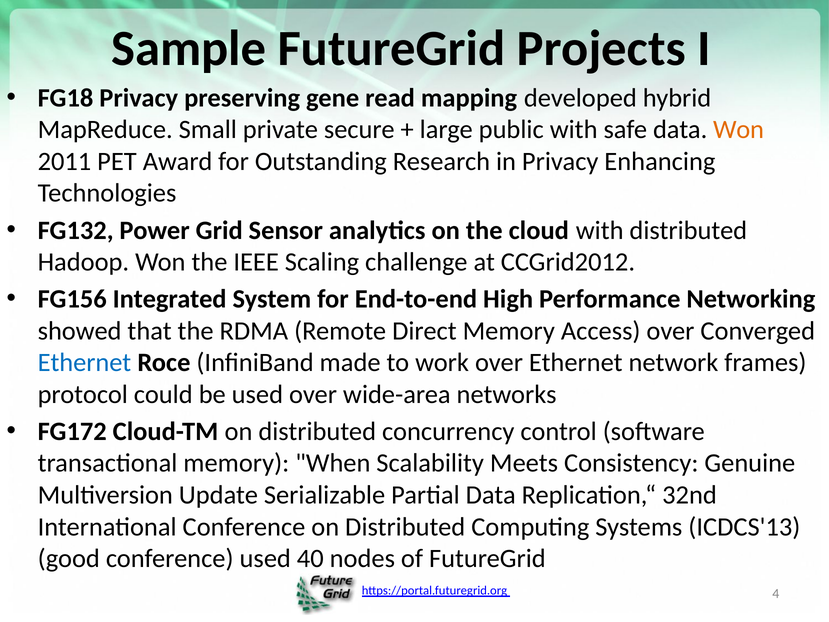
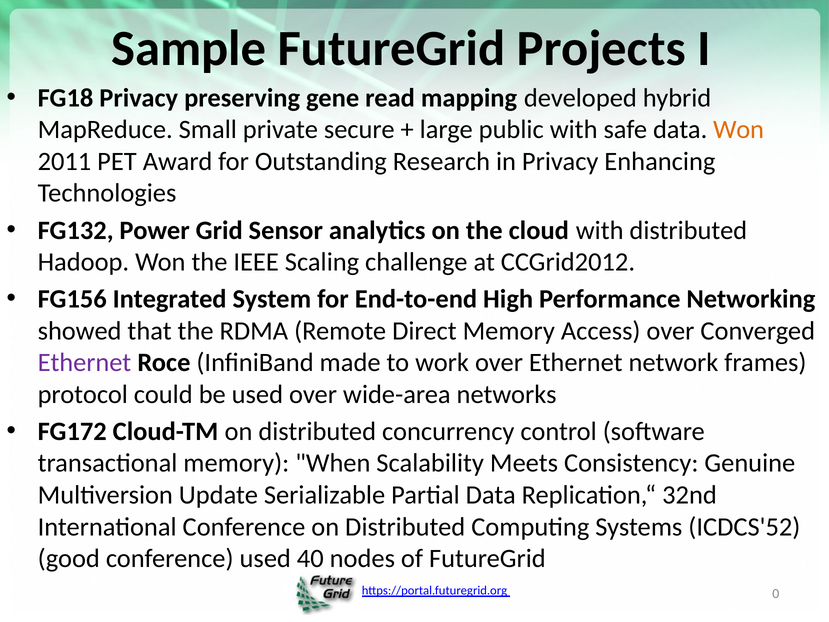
Ethernet at (84, 362) colour: blue -> purple
ICDCS'13: ICDCS'13 -> ICDCS'52
4: 4 -> 0
